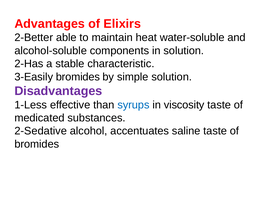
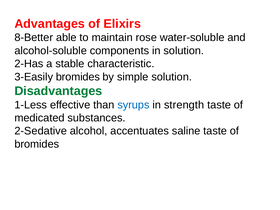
2-Better: 2-Better -> 8-Better
heat: heat -> rose
Disadvantages colour: purple -> green
viscosity: viscosity -> strength
